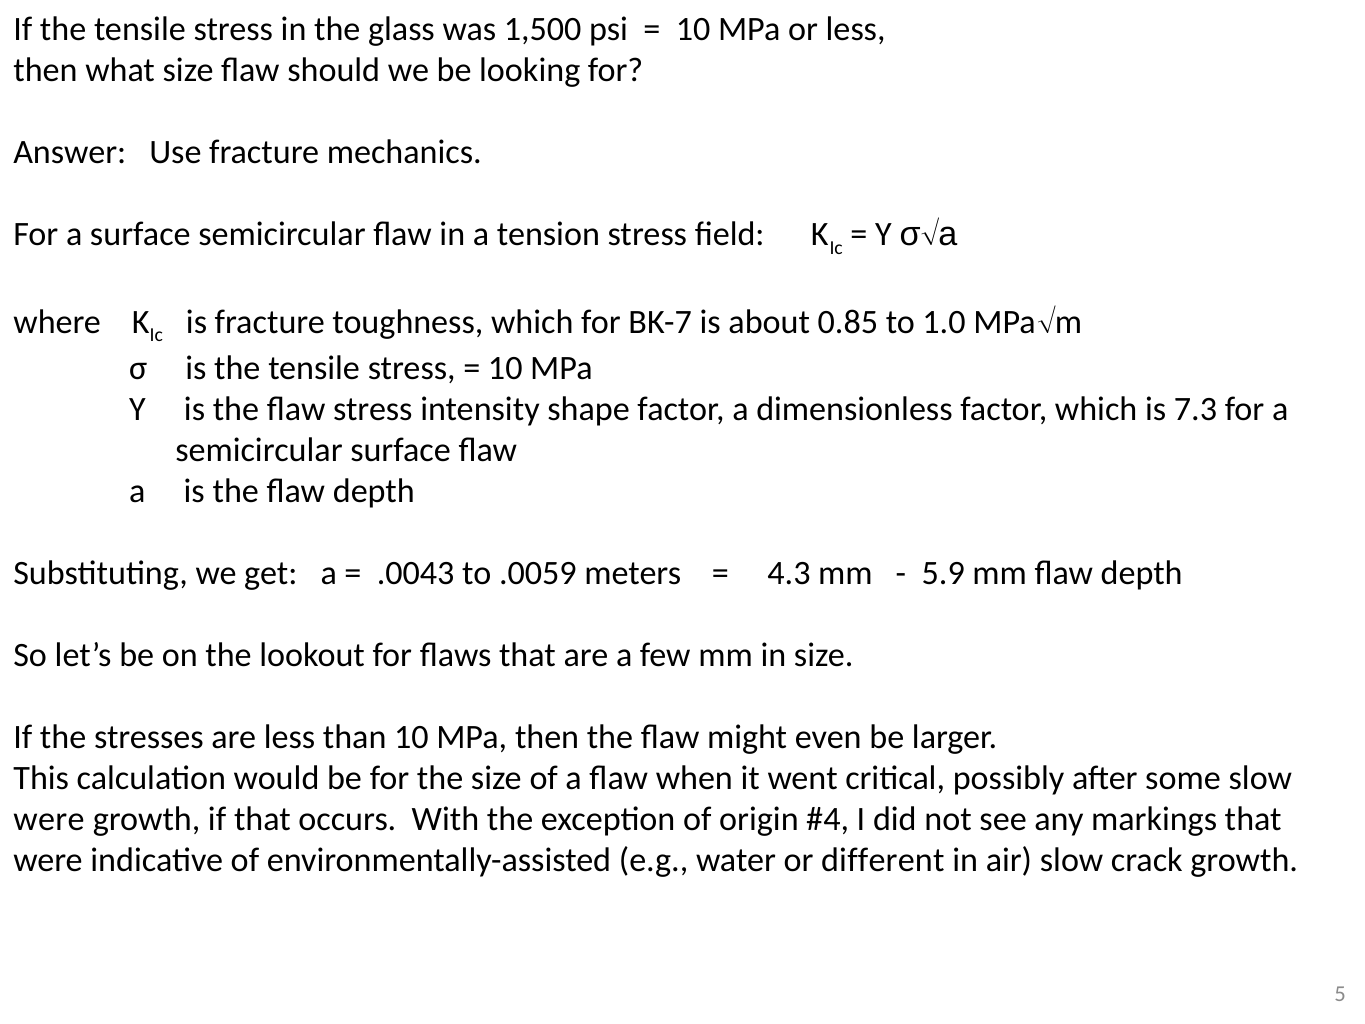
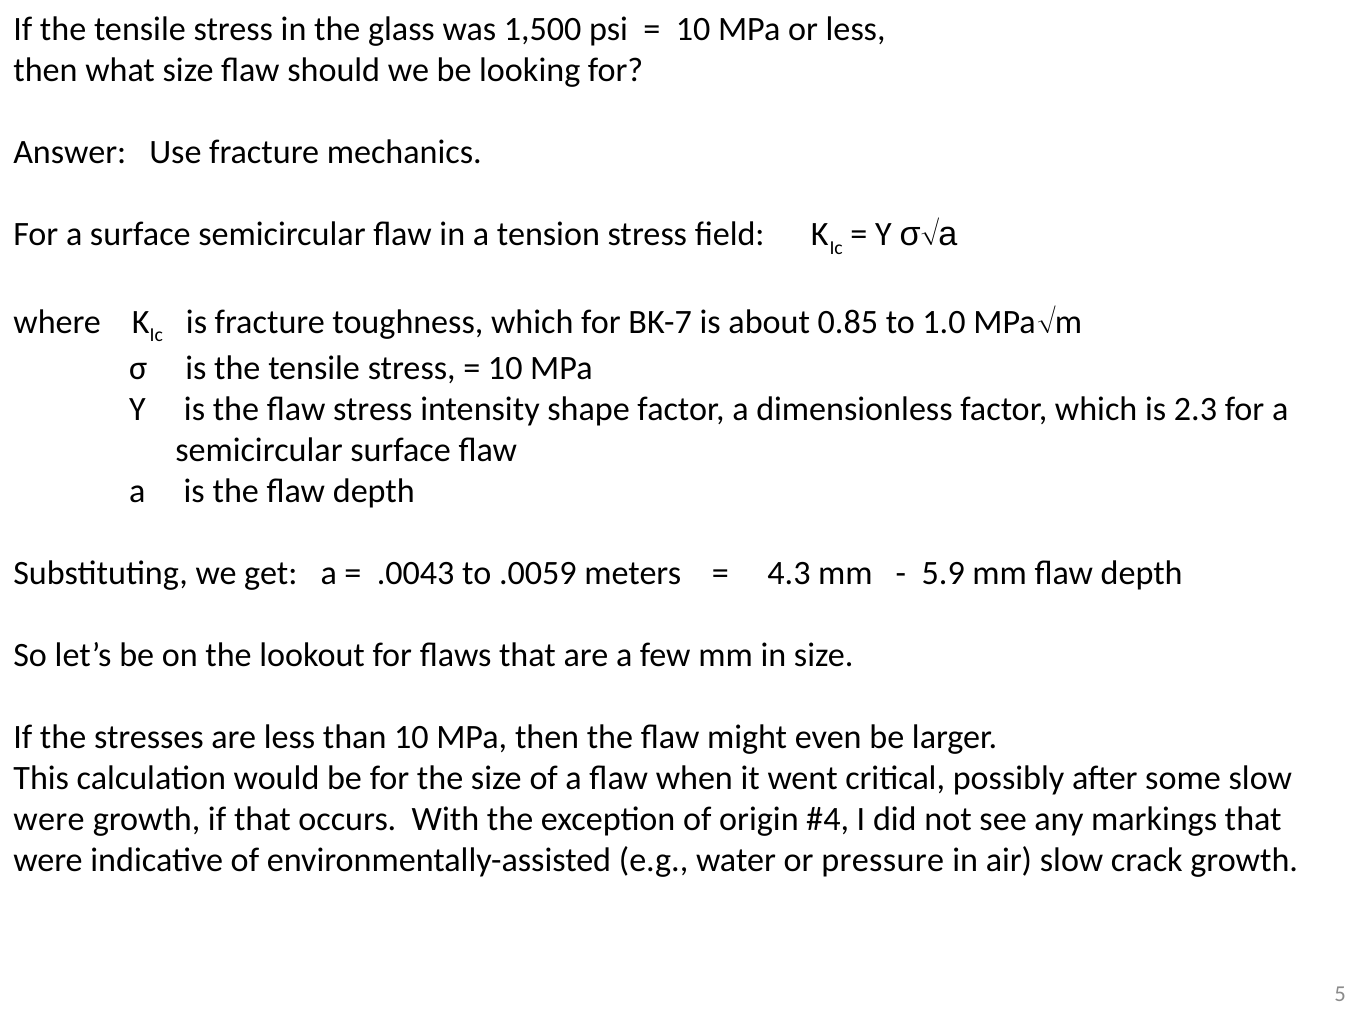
7.3: 7.3 -> 2.3
different: different -> pressure
